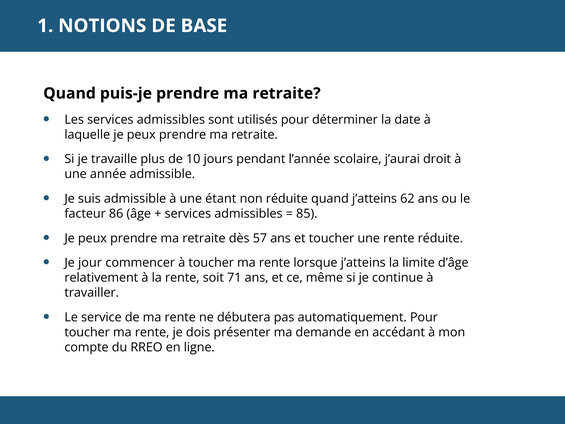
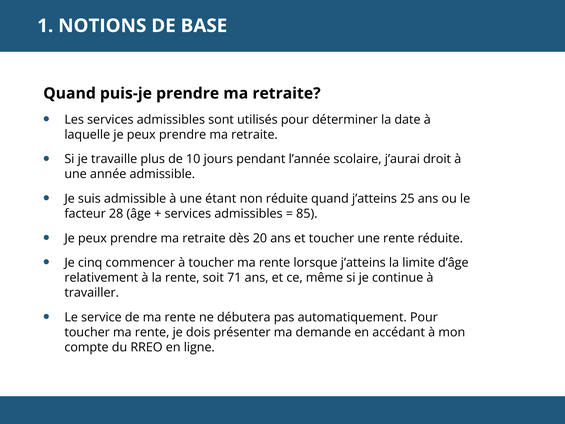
62: 62 -> 25
86: 86 -> 28
57: 57 -> 20
jour: jour -> cinq
